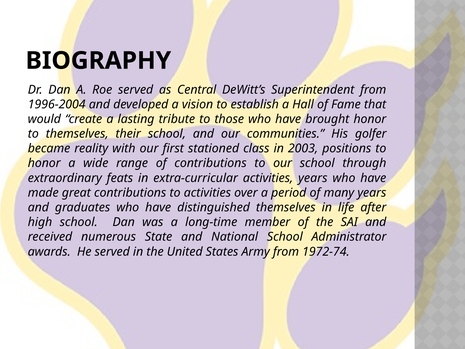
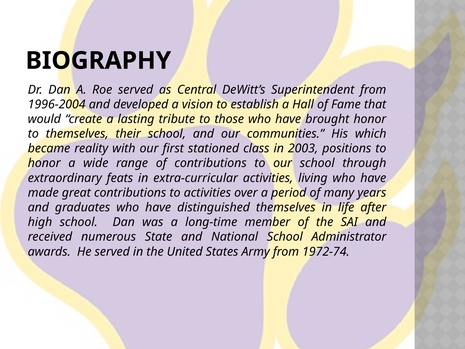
golfer: golfer -> which
activities years: years -> living
